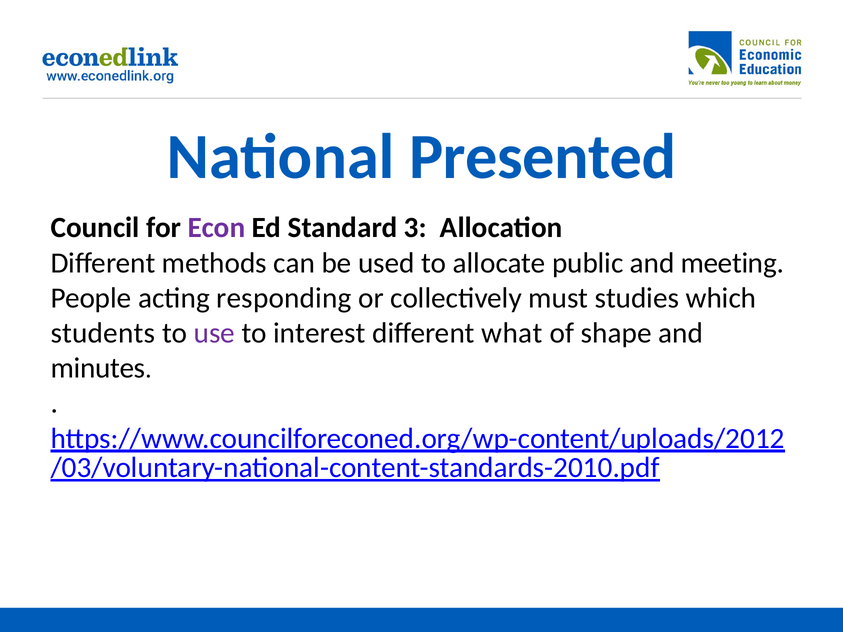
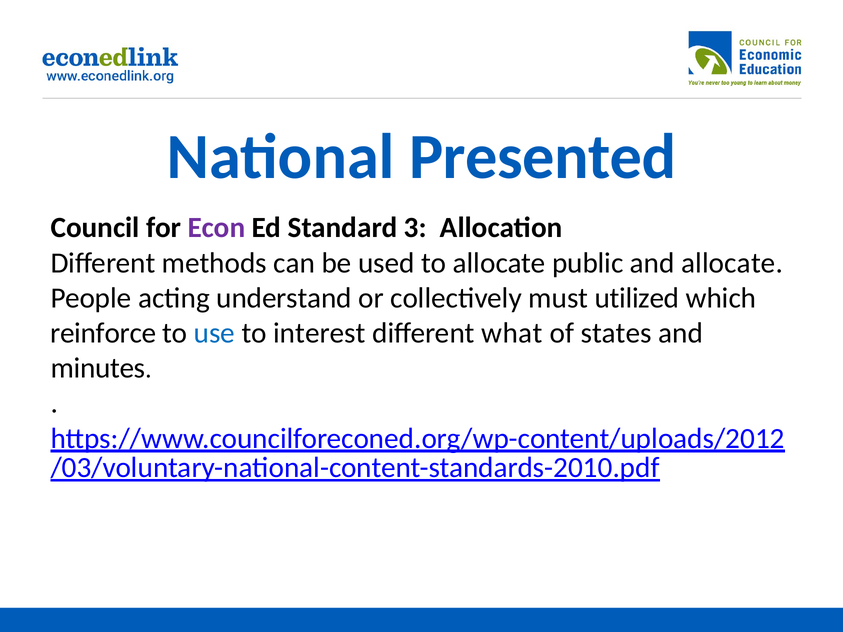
and meeting: meeting -> allocate
responding: responding -> understand
studies: studies -> utilized
students: students -> reinforce
use colour: purple -> blue
shape: shape -> states
